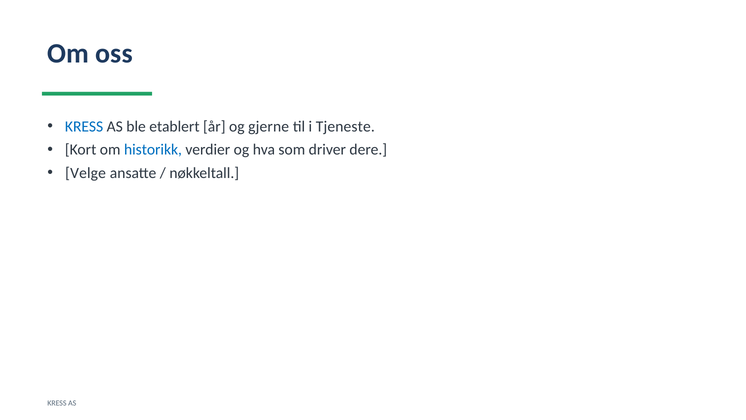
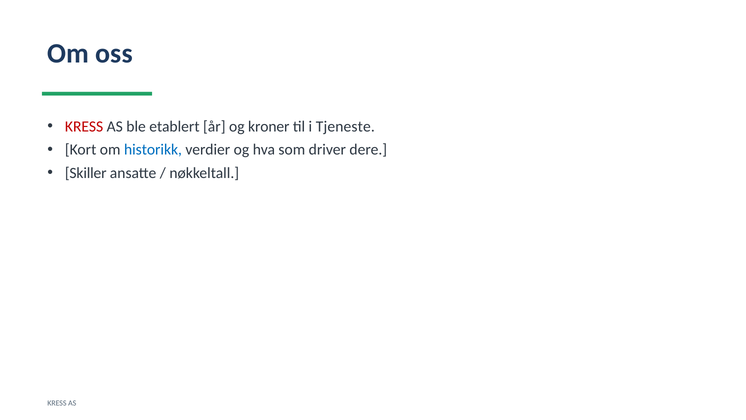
KRESS at (84, 126) colour: blue -> red
gjerne: gjerne -> kroner
Velge: Velge -> Skiller
